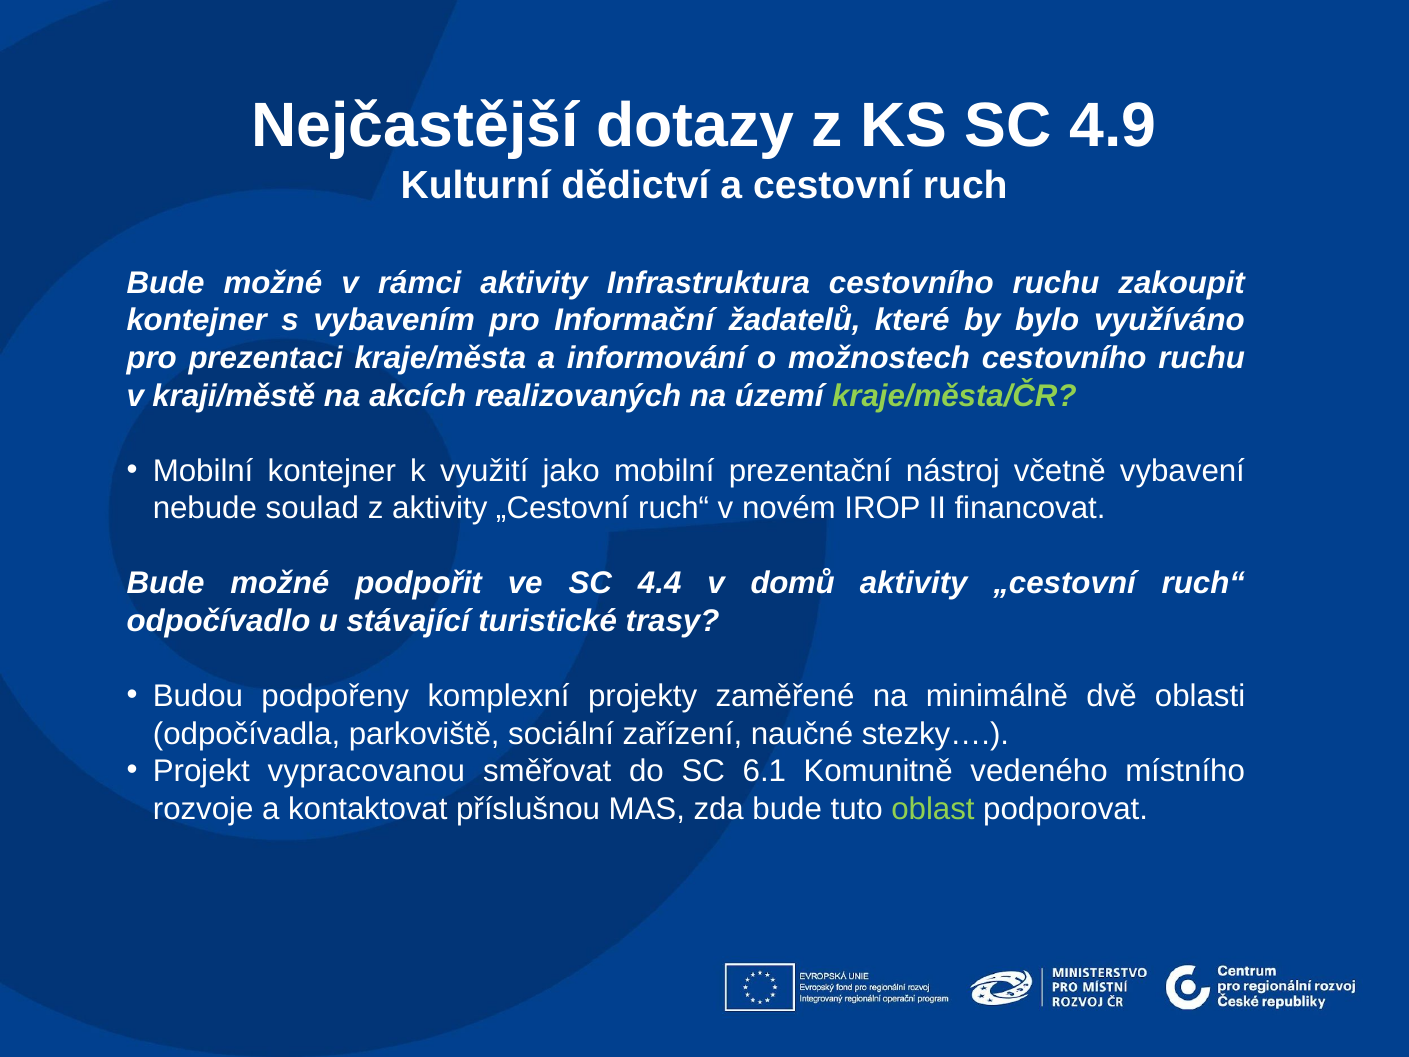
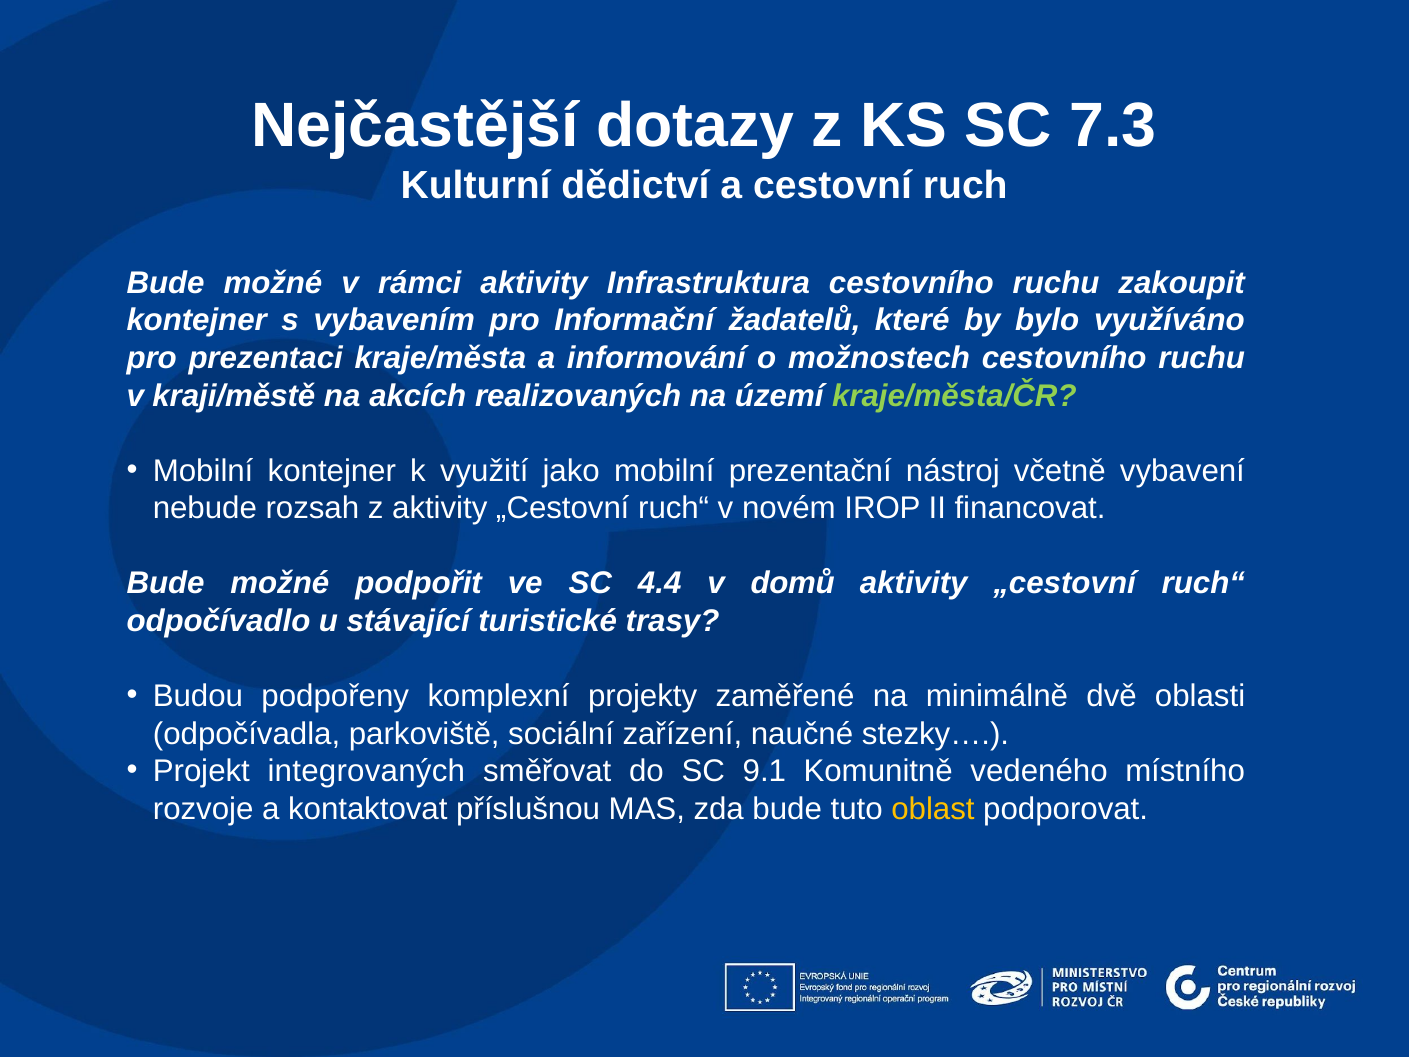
4.9: 4.9 -> 7.3
soulad: soulad -> rozsah
vypracovanou: vypracovanou -> integrovaných
6.1: 6.1 -> 9.1
oblast colour: light green -> yellow
